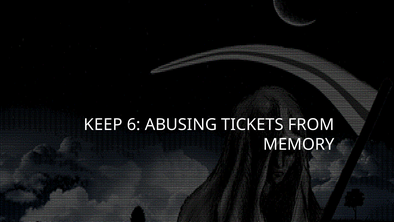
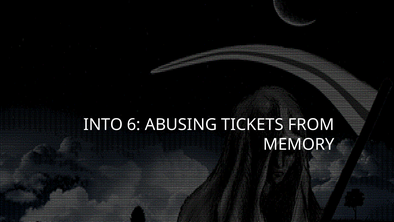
KEEP: KEEP -> INTO
